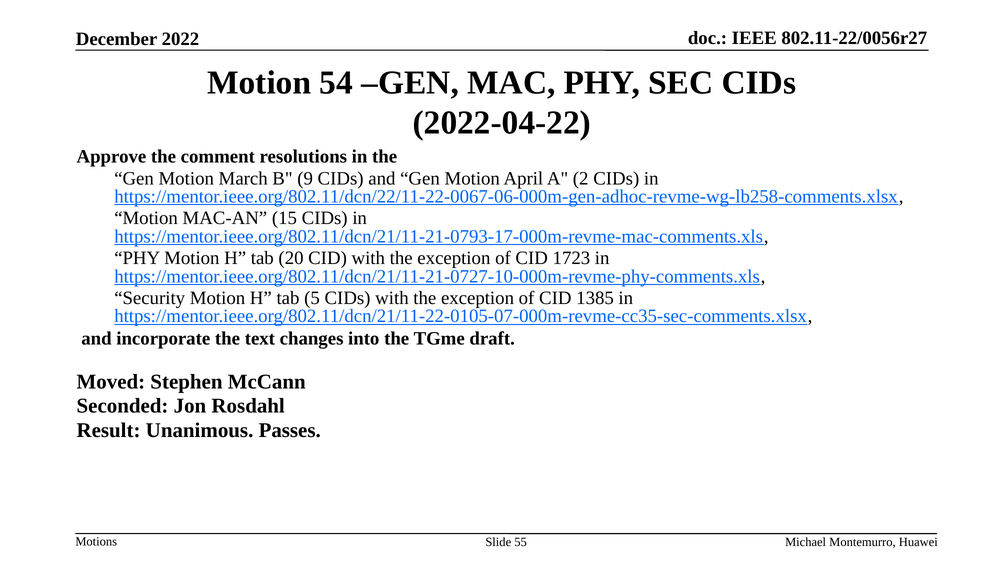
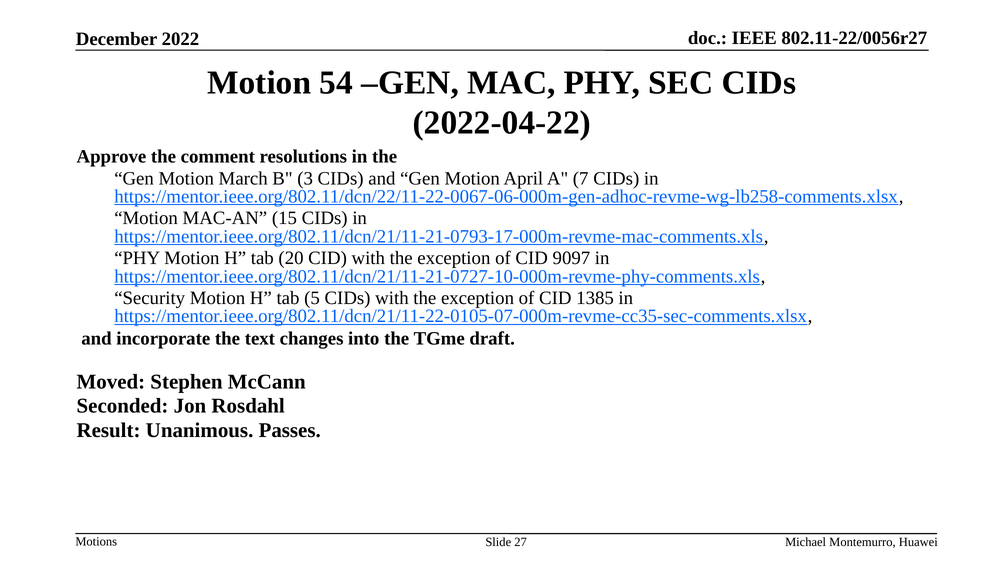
9: 9 -> 3
2: 2 -> 7
1723: 1723 -> 9097
55: 55 -> 27
